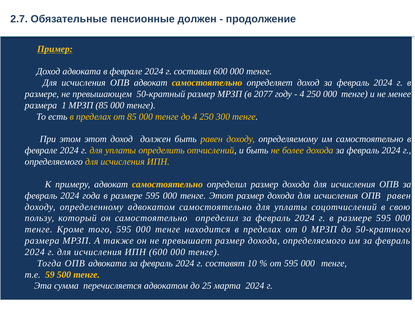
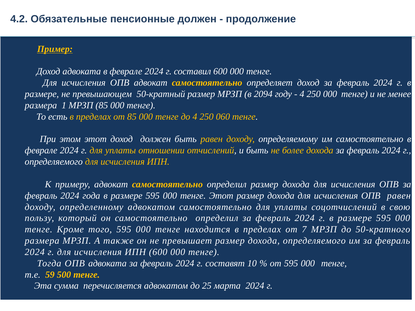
2.7: 2.7 -> 4.2
2077: 2077 -> 2094
300: 300 -> 060
определить: определить -> отношении
0: 0 -> 7
